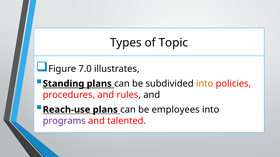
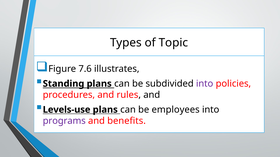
7.0: 7.0 -> 7.6
into at (205, 84) colour: orange -> purple
Reach-use: Reach-use -> Levels-use
talented: talented -> benefits
